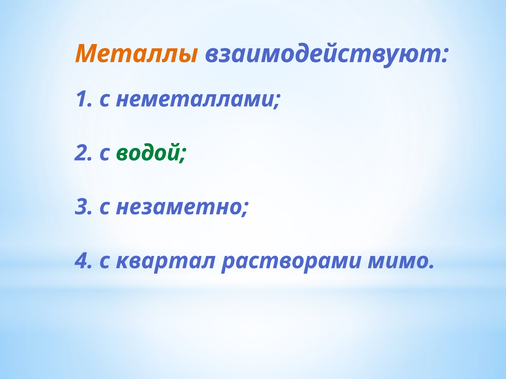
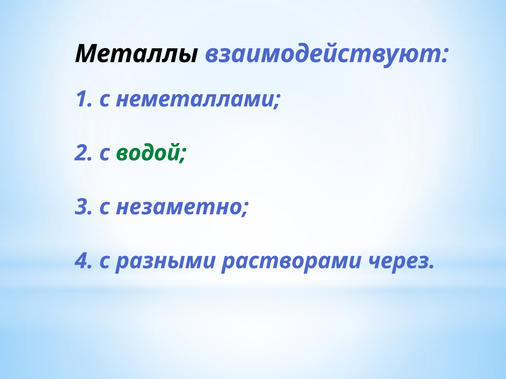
Металлы colour: orange -> black
квартал: квартал -> разными
мимо: мимо -> через
